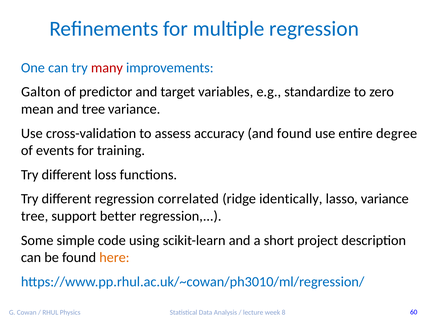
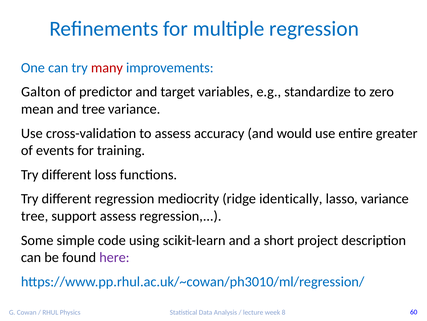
and found: found -> would
degree: degree -> greater
correlated: correlated -> mediocrity
support better: better -> assess
here colour: orange -> purple
